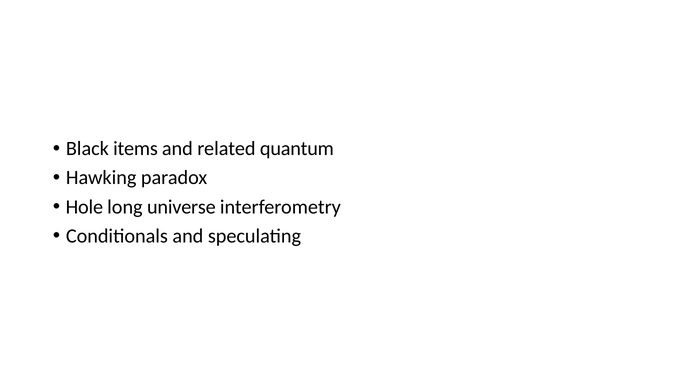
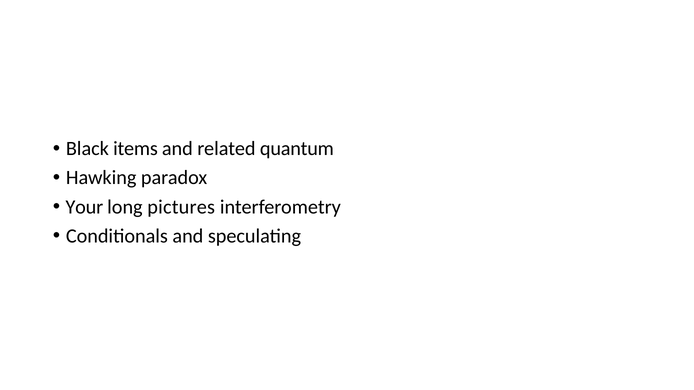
Hole: Hole -> Your
universe: universe -> pictures
